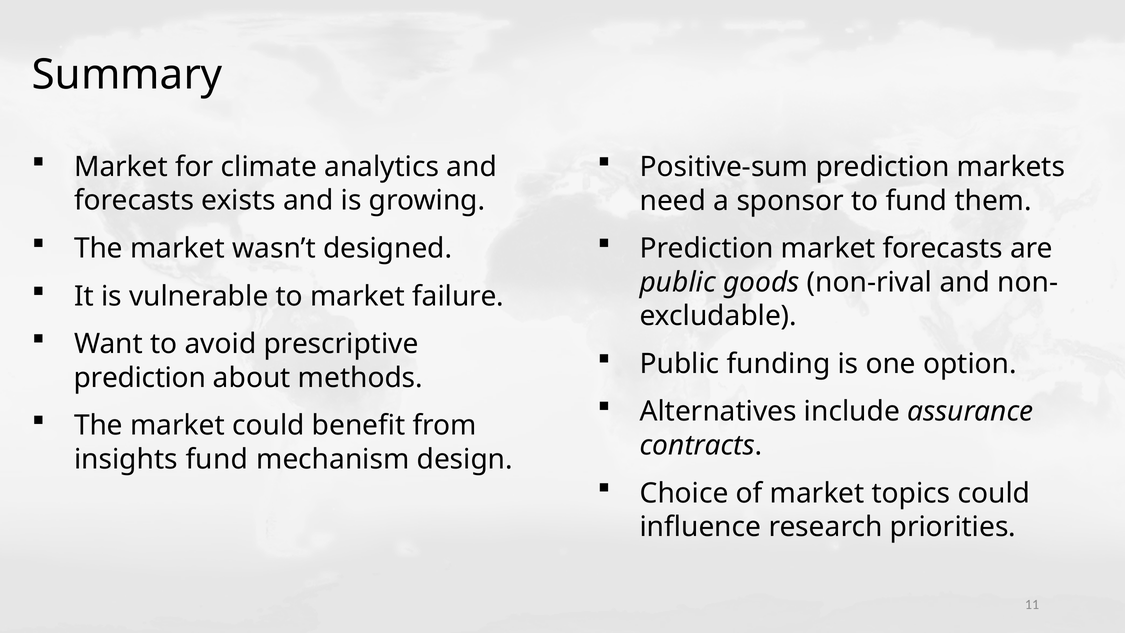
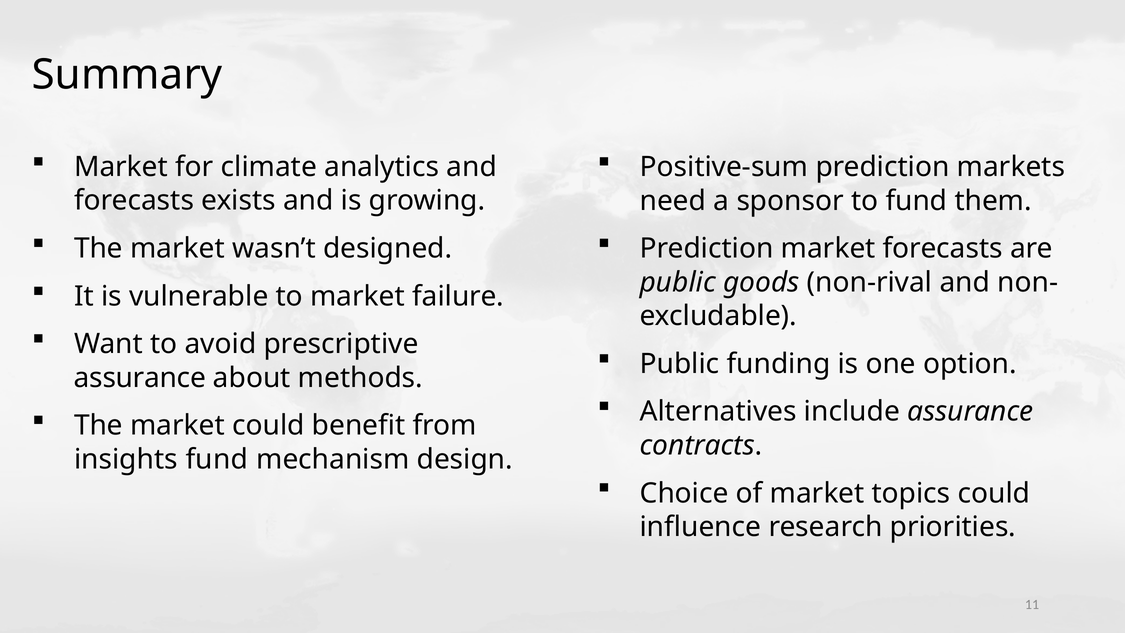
prediction at (140, 378): prediction -> assurance
